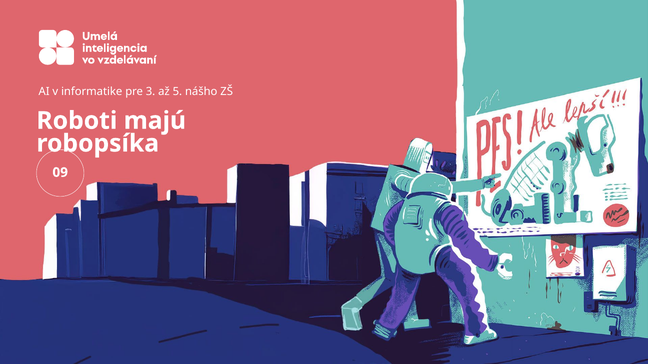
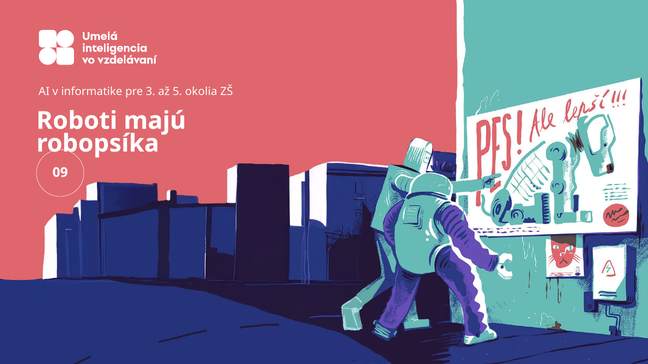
nášho: nášho -> okolia
